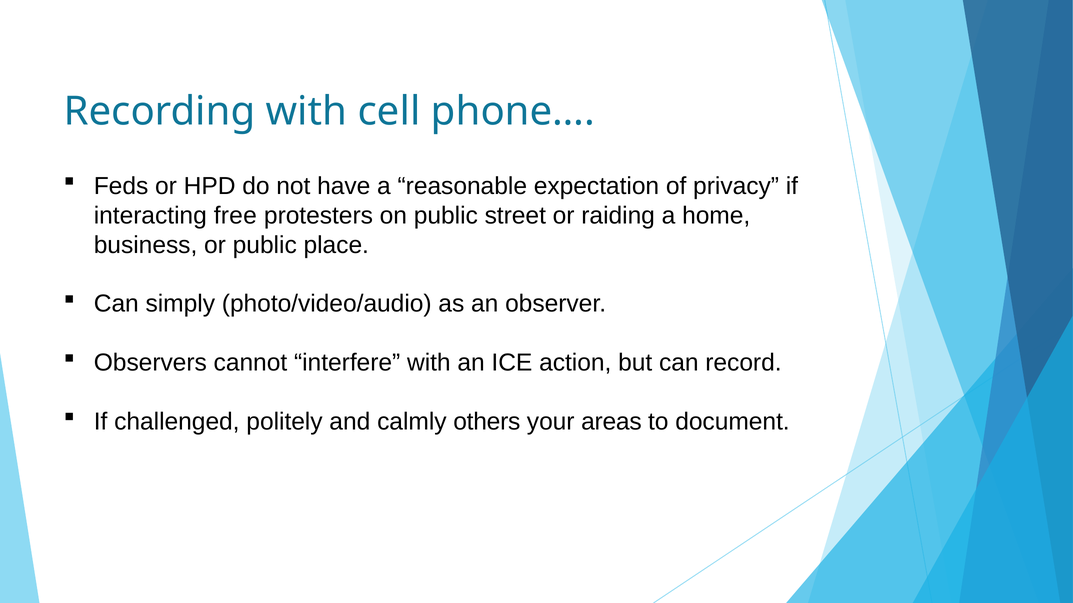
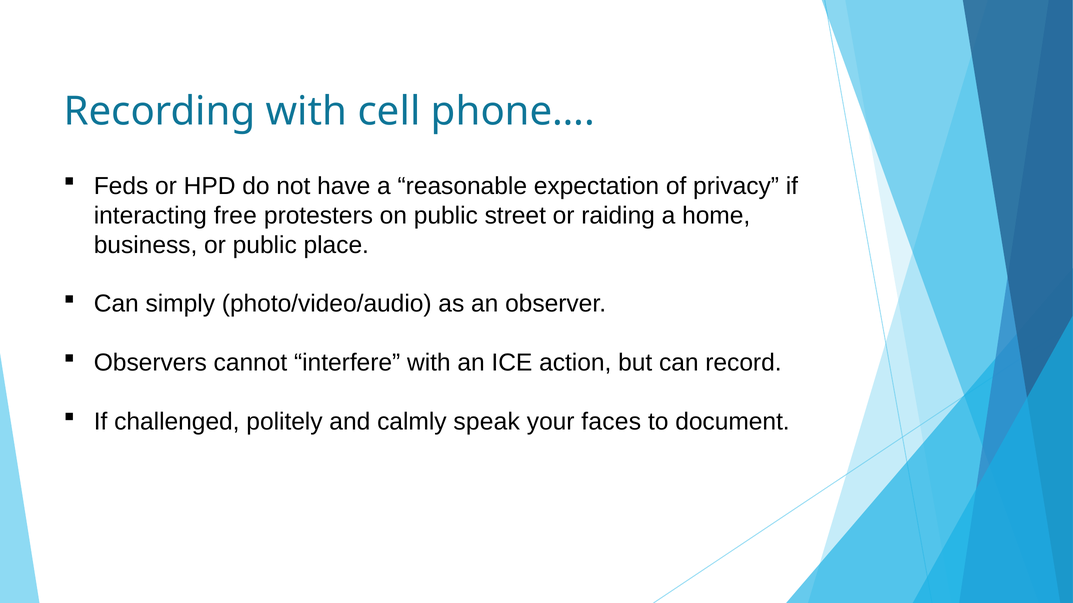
others: others -> speak
areas: areas -> faces
